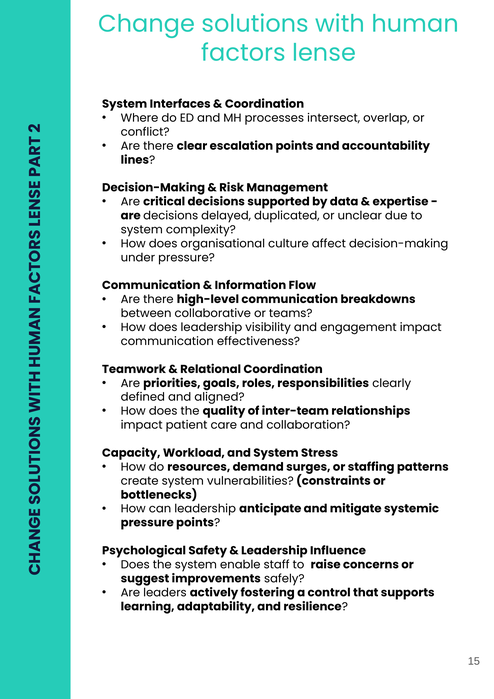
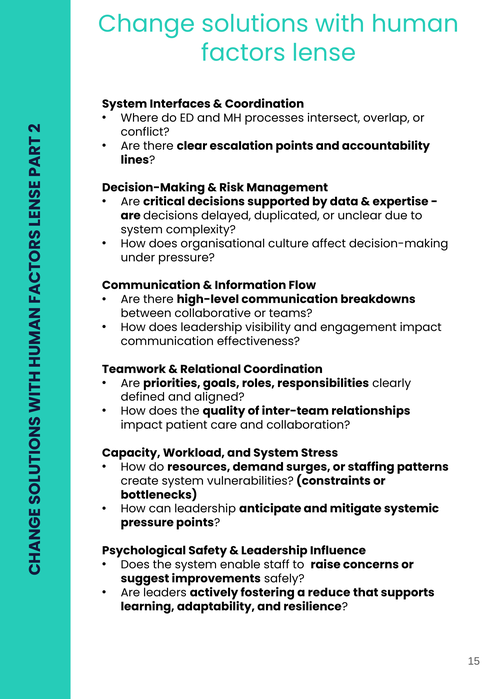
control: control -> reduce
